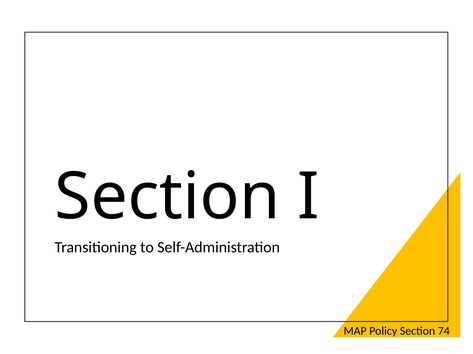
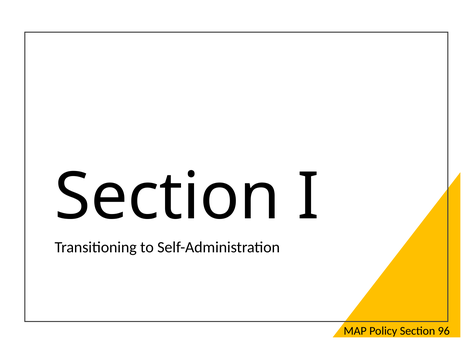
74: 74 -> 96
